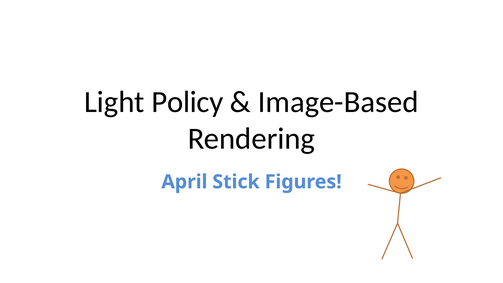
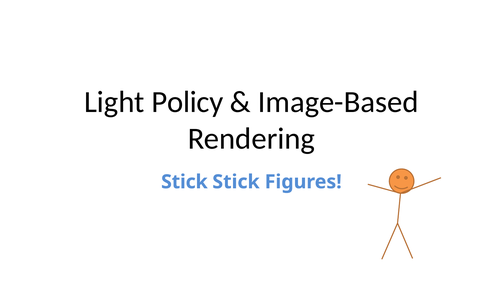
April at (184, 182): April -> Stick
